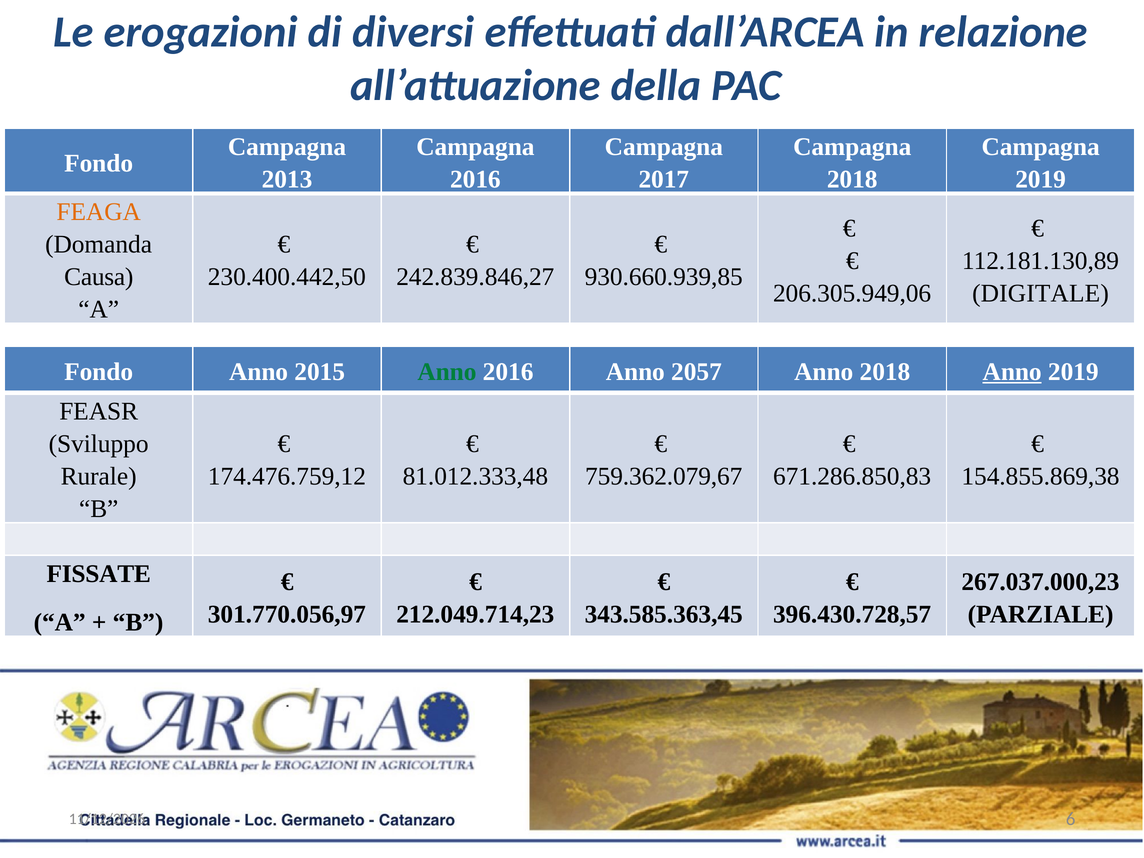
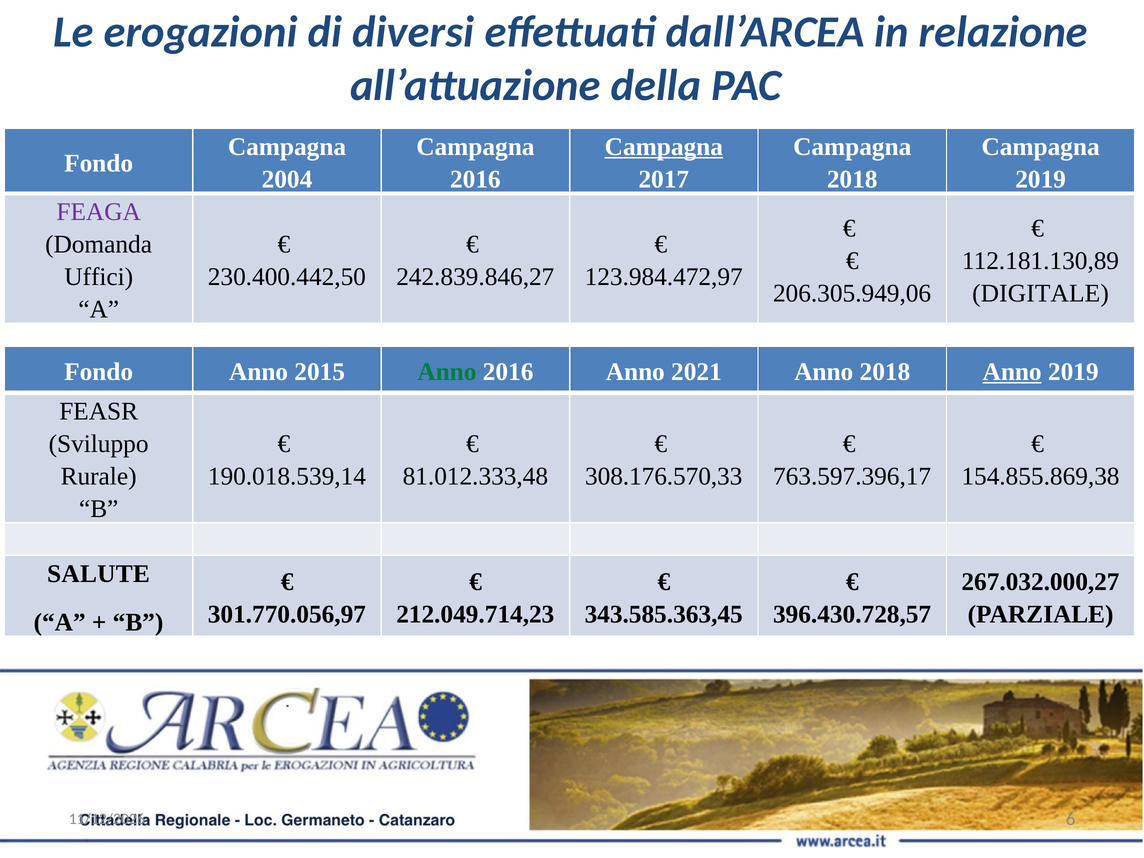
Campagna at (664, 147) underline: none -> present
2013: 2013 -> 2004
FEAGA colour: orange -> purple
Causa: Causa -> Uffici
930.660.939,85: 930.660.939,85 -> 123.984.472,97
2057: 2057 -> 2021
174.476.759,12: 174.476.759,12 -> 190.018.539,14
759.362.079,67: 759.362.079,67 -> 308.176.570,33
671.286.850,83: 671.286.850,83 -> 763.597.396,17
FISSATE: FISSATE -> SALUTE
267.037.000,23: 267.037.000,23 -> 267.032.000,27
